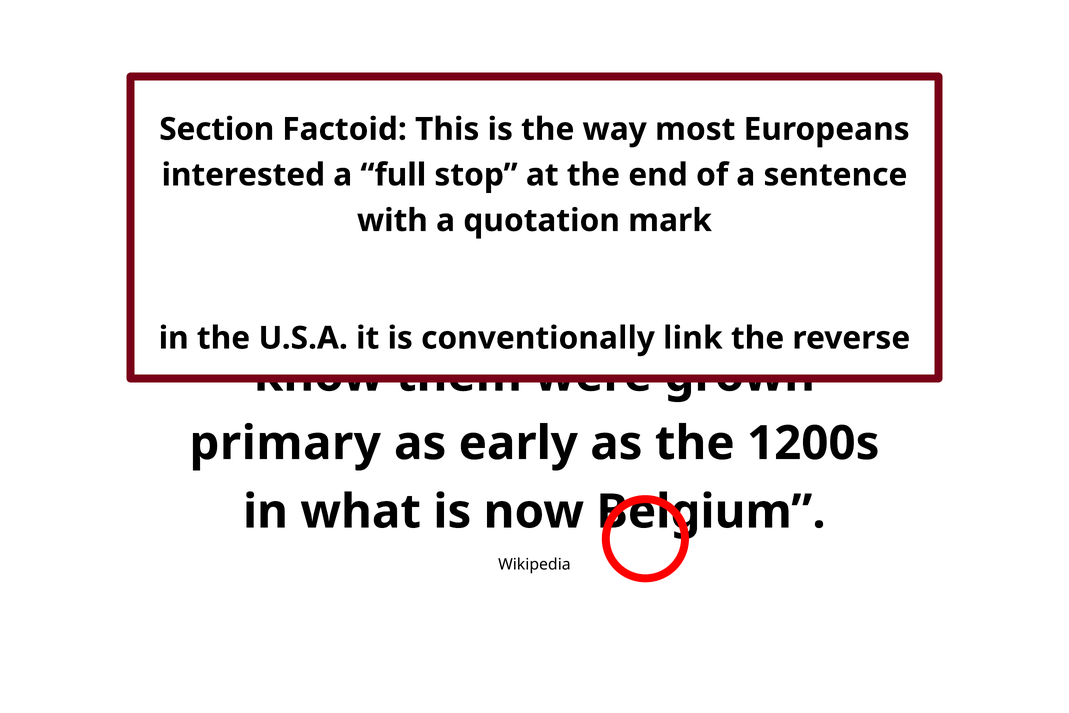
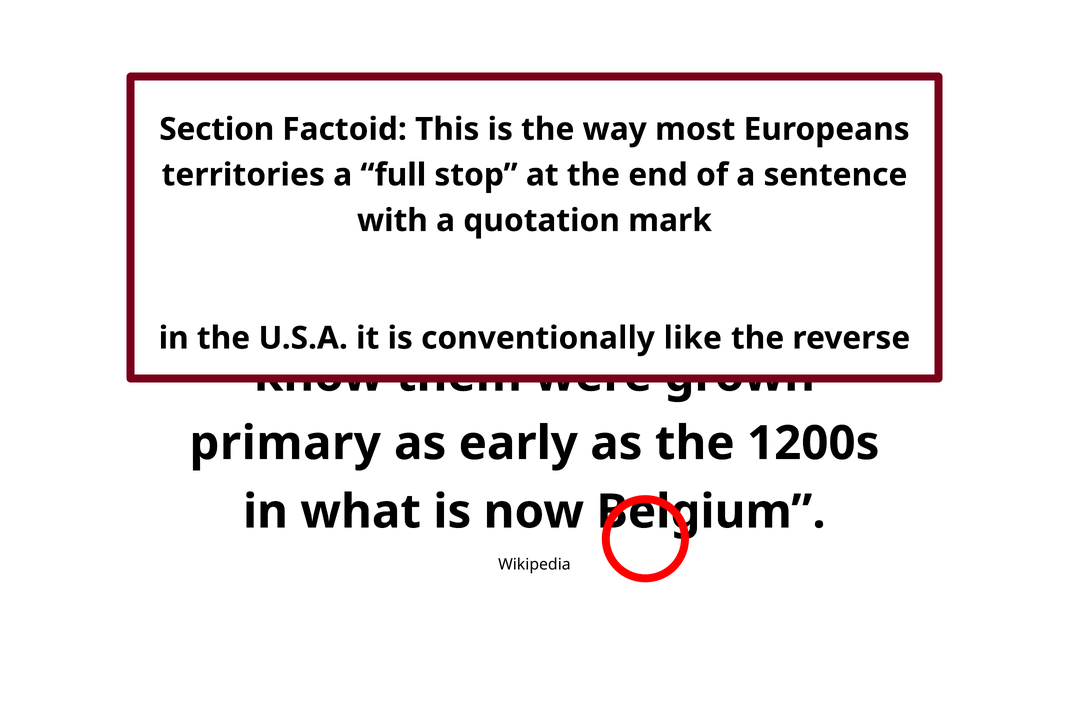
interested: interested -> territories
link: link -> like
